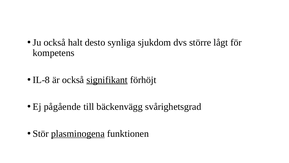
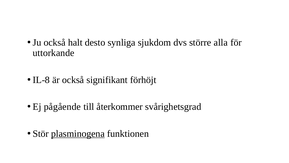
lågt: lågt -> alla
kompetens: kompetens -> uttorkande
signifikant underline: present -> none
bäckenvägg: bäckenvägg -> återkommer
